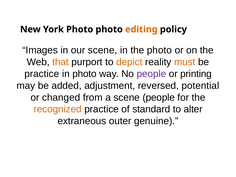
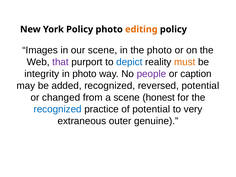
York Photo: Photo -> Policy
that colour: orange -> purple
depict colour: orange -> blue
practice at (42, 74): practice -> integrity
printing: printing -> caption
added adjustment: adjustment -> recognized
scene people: people -> honest
recognized at (58, 109) colour: orange -> blue
of standard: standard -> potential
alter: alter -> very
